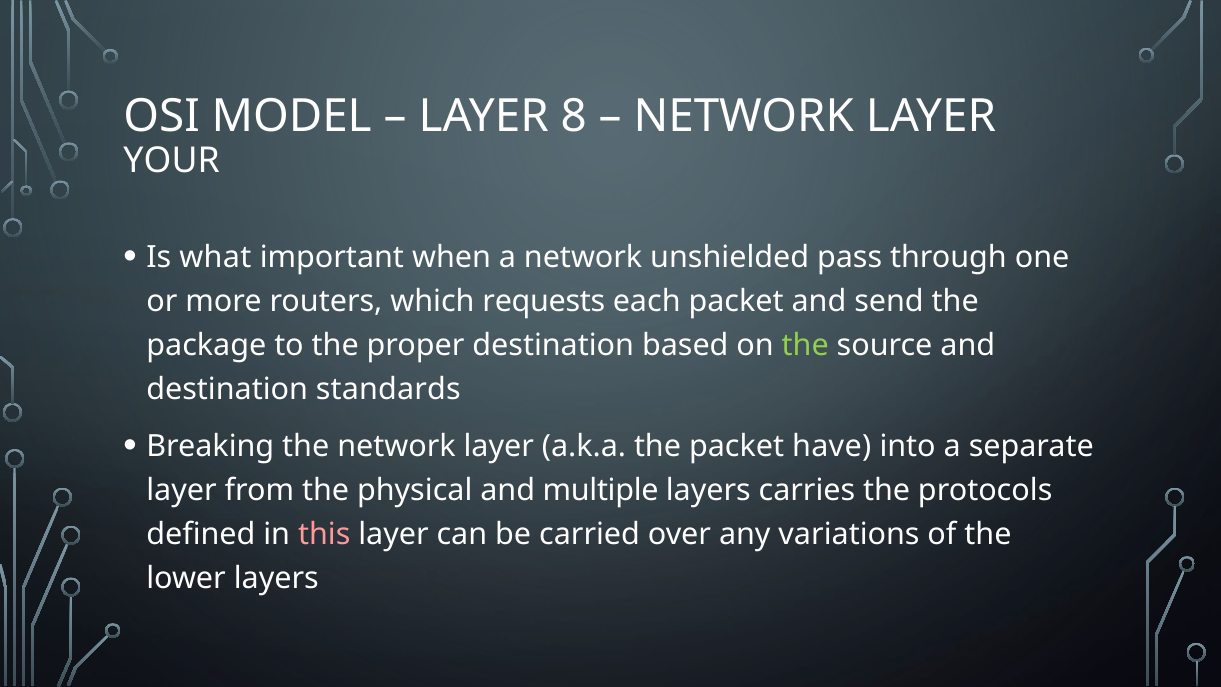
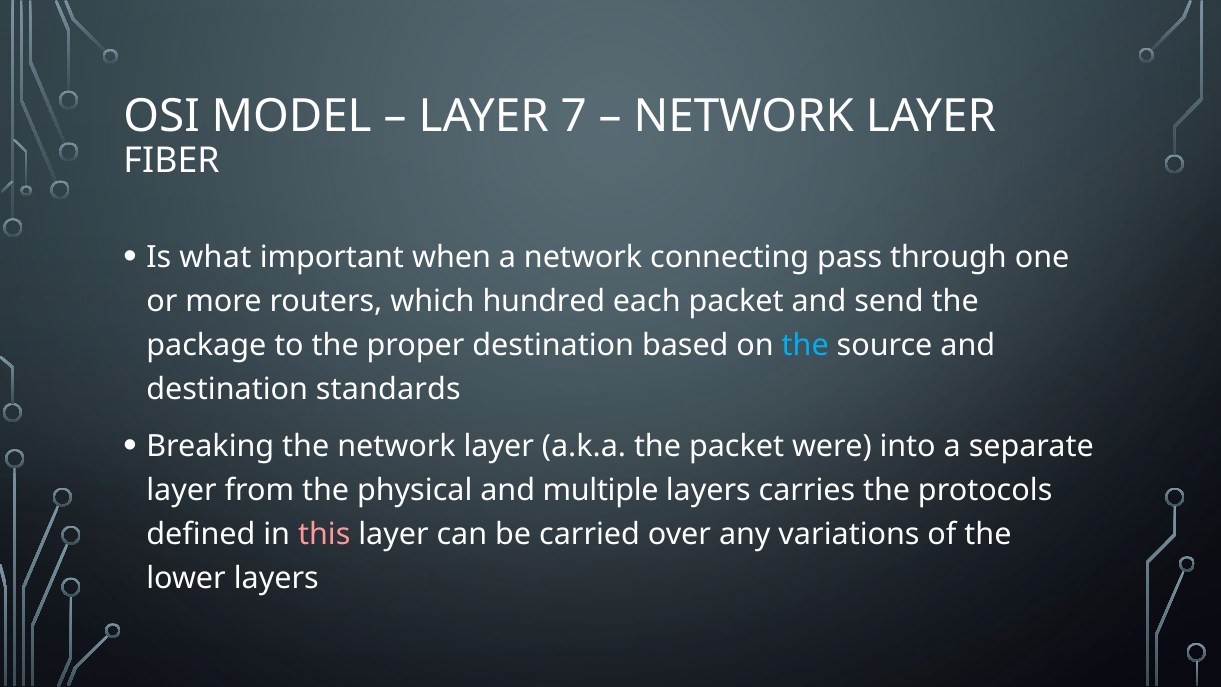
8: 8 -> 7
YOUR: YOUR -> FIBER
unshielded: unshielded -> connecting
requests: requests -> hundred
the at (805, 346) colour: light green -> light blue
have: have -> were
